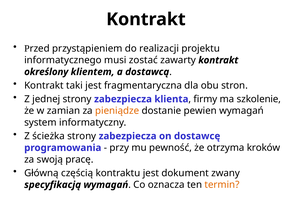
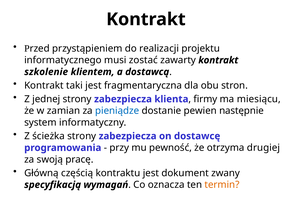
określony: określony -> szkolenie
szkolenie: szkolenie -> miesiącu
pieniądze colour: orange -> blue
pewien wymagań: wymagań -> następnie
kroków: kroków -> drugiej
